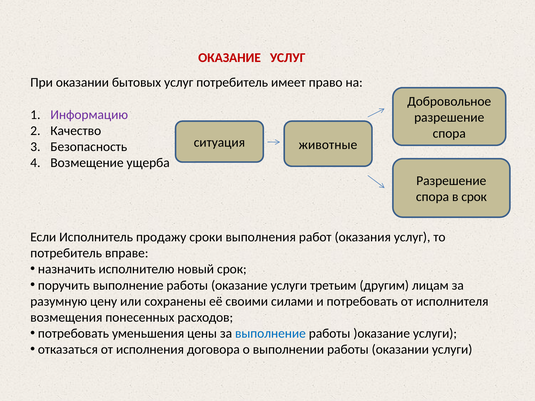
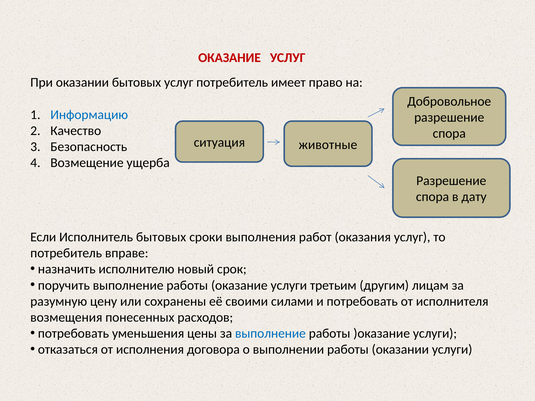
Информацию colour: purple -> blue
в срок: срок -> дату
Исполнитель продажу: продажу -> бытовых
